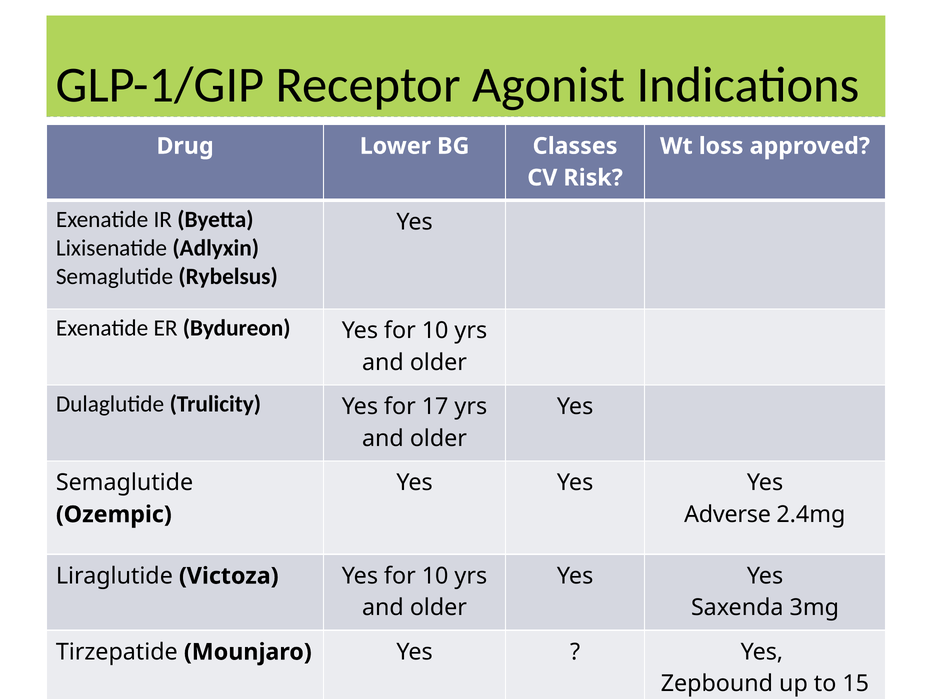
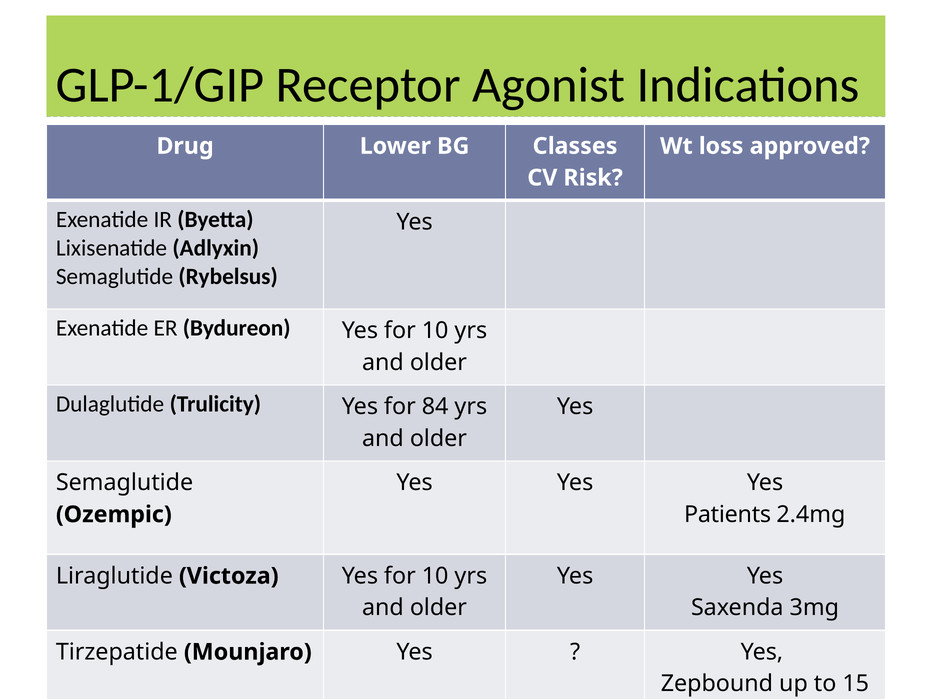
17: 17 -> 84
Adverse: Adverse -> Patients
